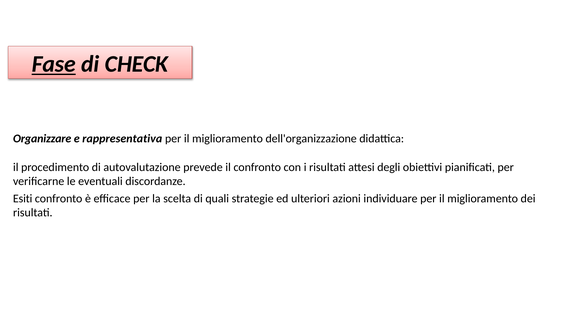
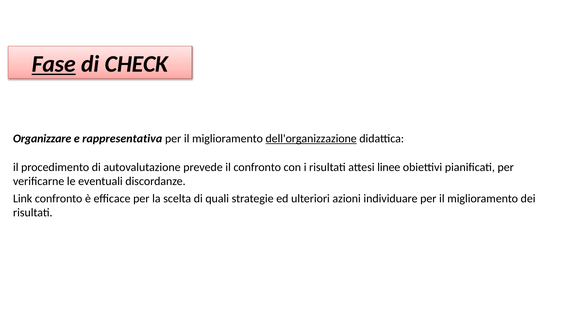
dell'organizzazione underline: none -> present
degli: degli -> linee
Esiti: Esiti -> Link
